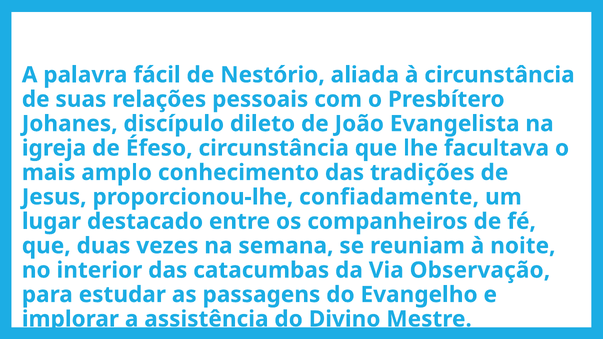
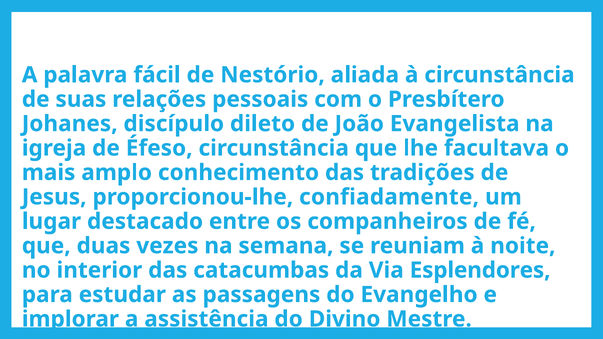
Observação: Observação -> Esplendores
